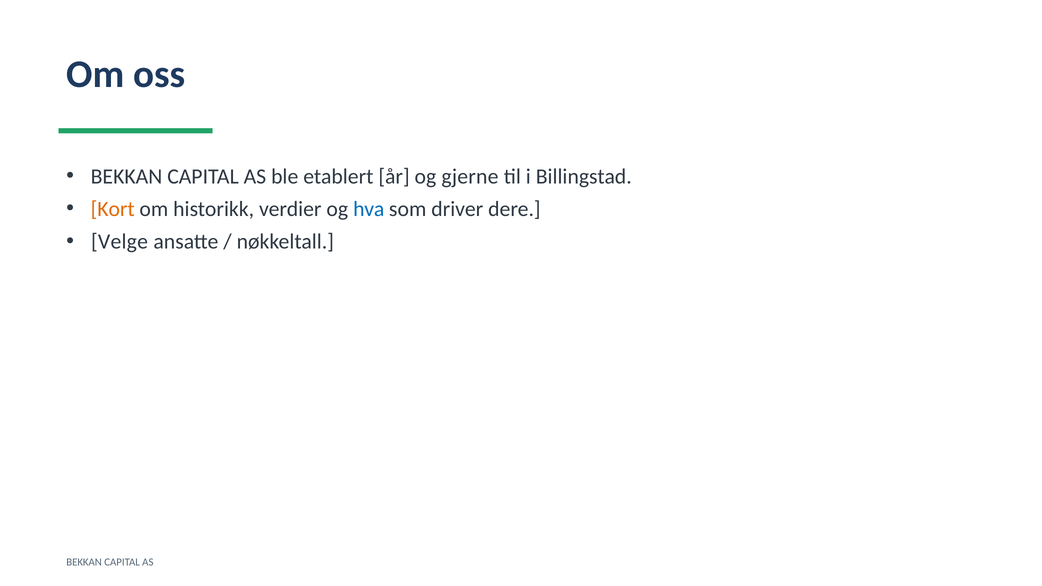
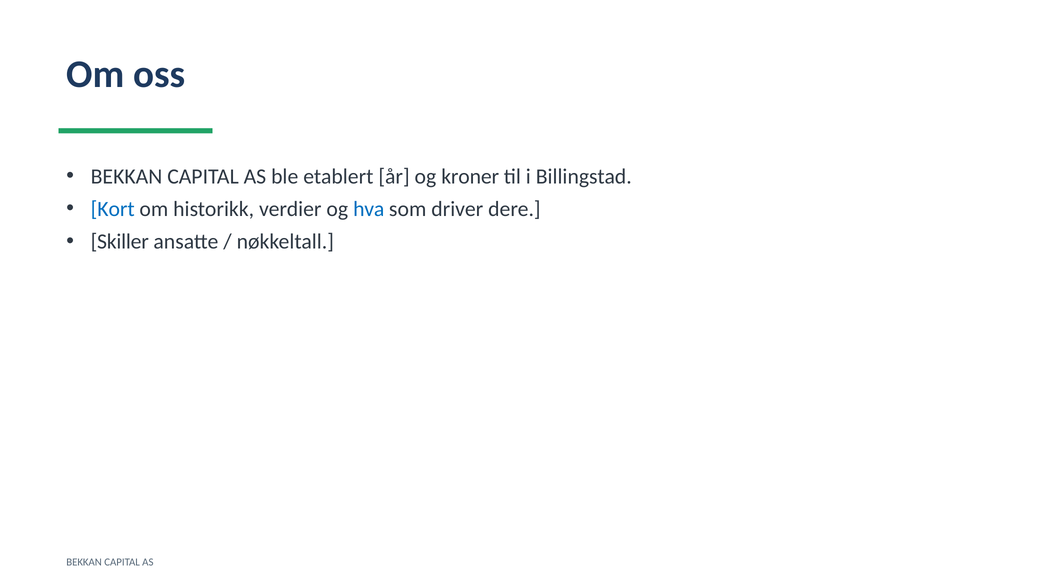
gjerne: gjerne -> kroner
Kort colour: orange -> blue
Velge: Velge -> Skiller
